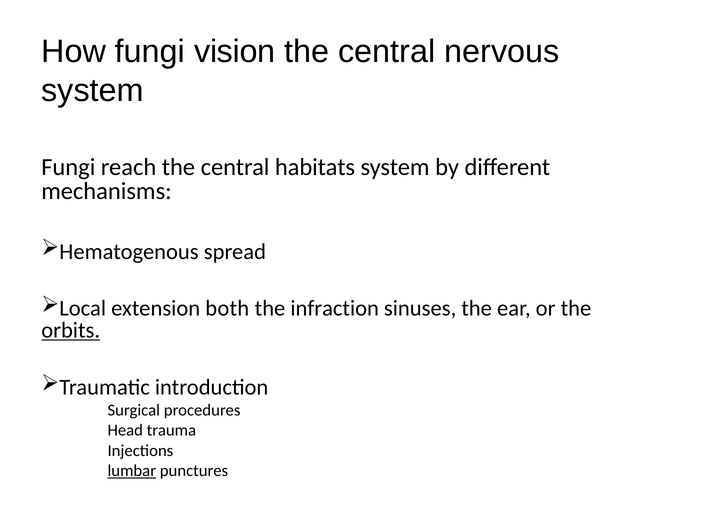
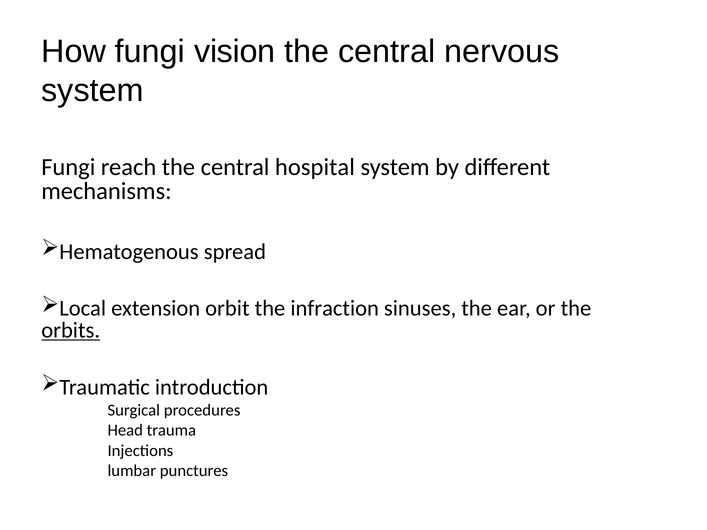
habitats: habitats -> hospital
both: both -> orbit
lumbar underline: present -> none
